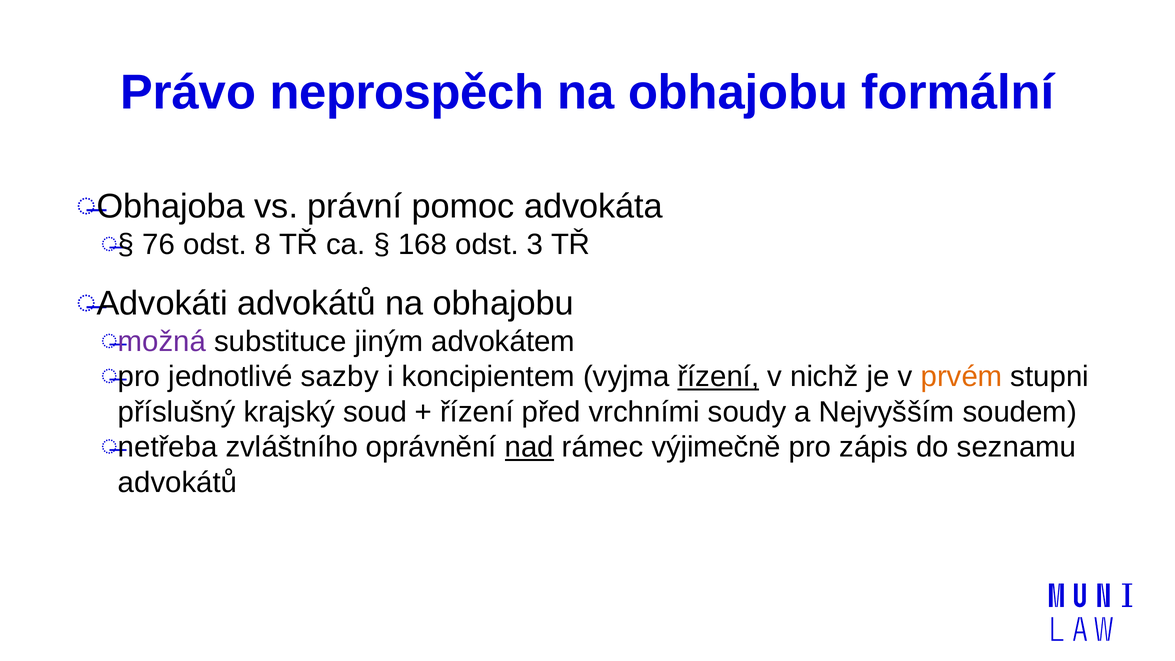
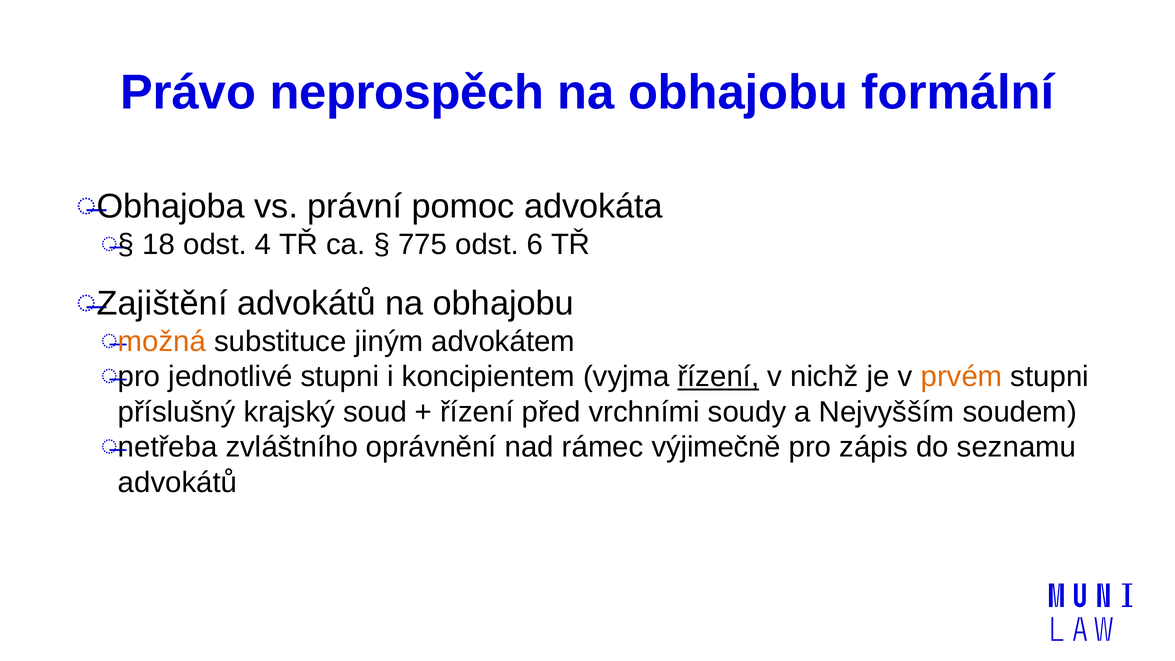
76: 76 -> 18
8: 8 -> 4
168: 168 -> 775
3: 3 -> 6
Advokáti: Advokáti -> Zajištění
možná colour: purple -> orange
jednotlivé sazby: sazby -> stupni
nad underline: present -> none
